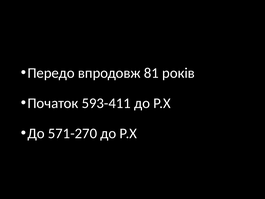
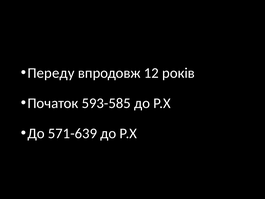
Передо: Передо -> Переду
81: 81 -> 12
593-411: 593-411 -> 593-585
571-270: 571-270 -> 571-639
